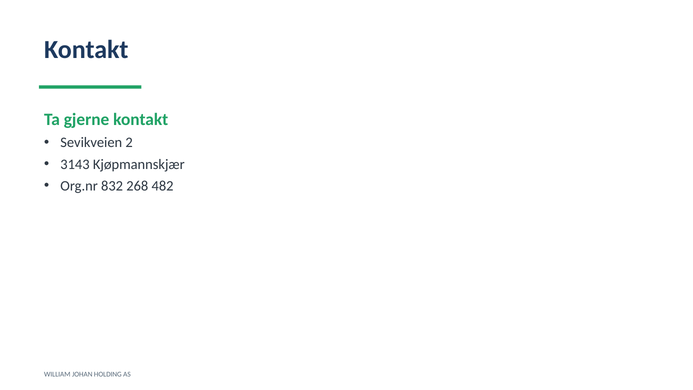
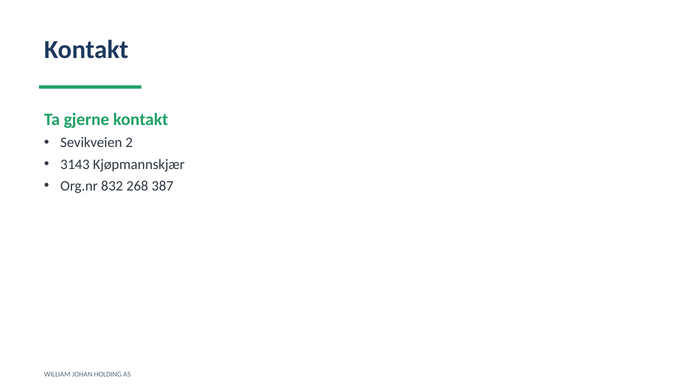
482: 482 -> 387
